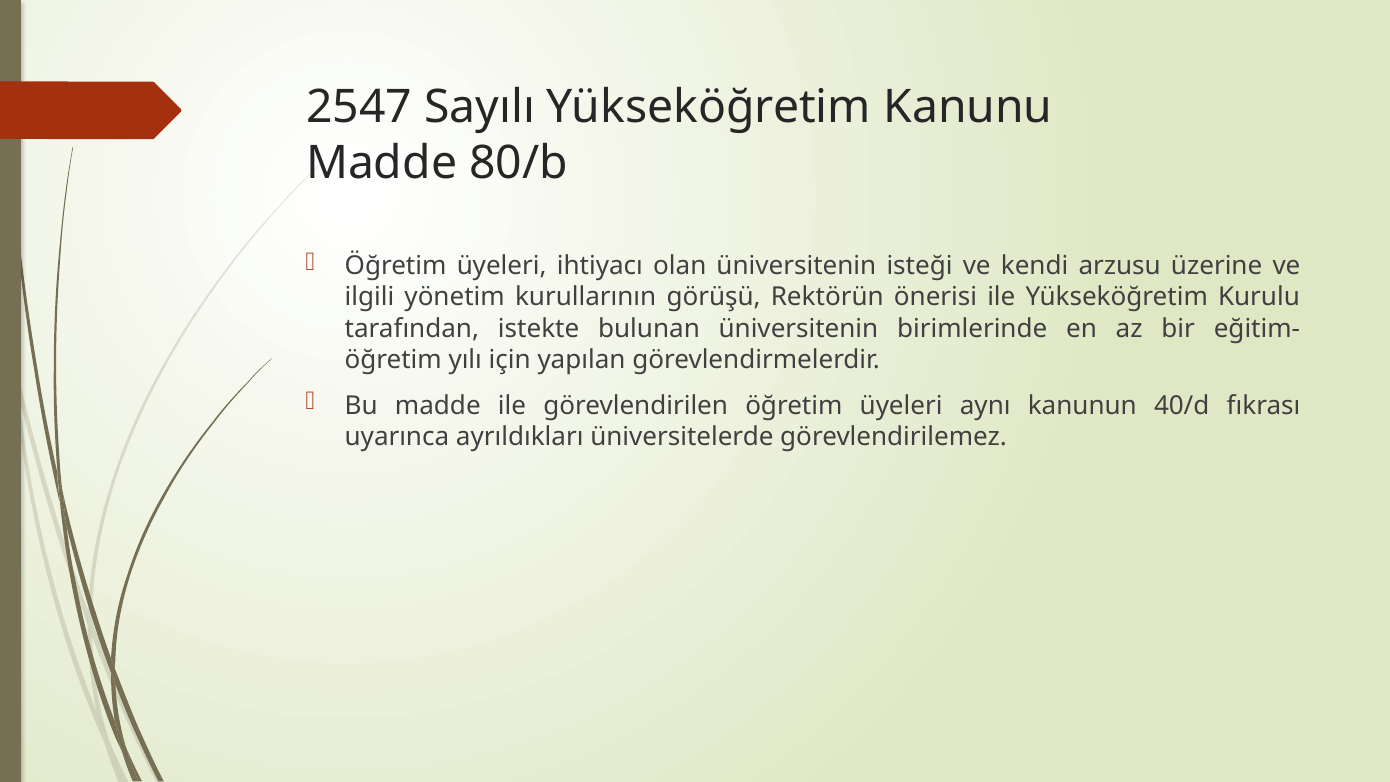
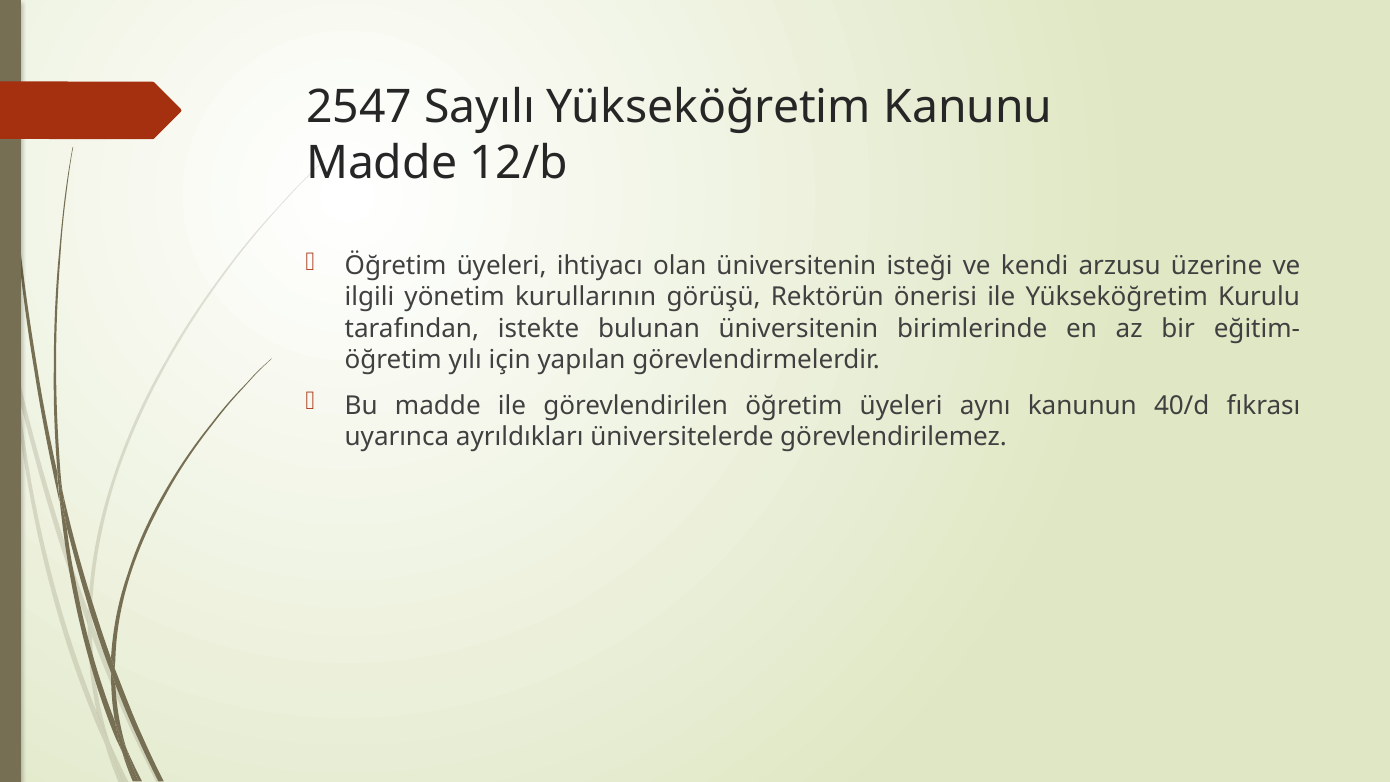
80/b: 80/b -> 12/b
